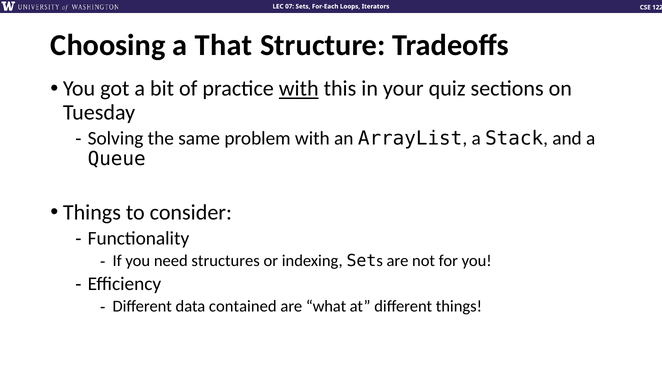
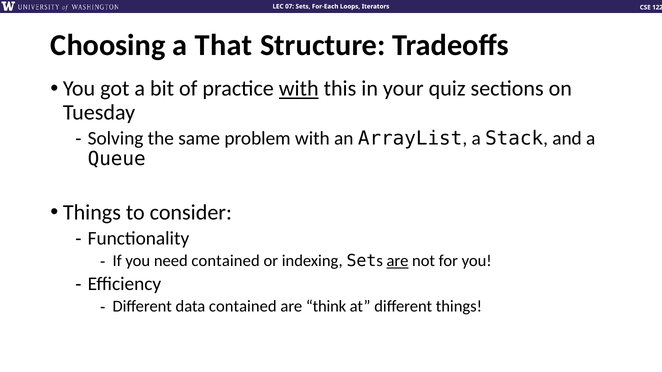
need structures: structures -> contained
are at (398, 261) underline: none -> present
what: what -> think
